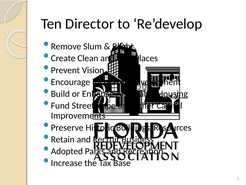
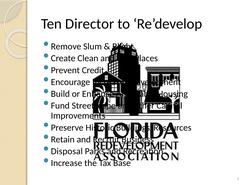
Vision: Vision -> Credit
Housing underline: present -> none
Adopted: Adopted -> Disposal
